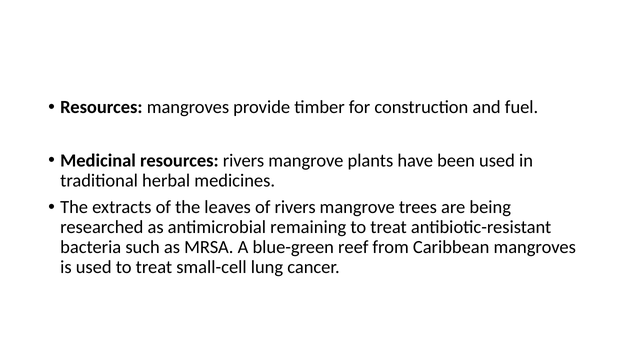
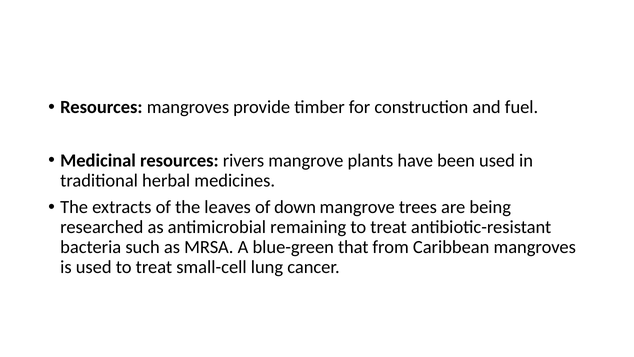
of rivers: rivers -> down
reef: reef -> that
